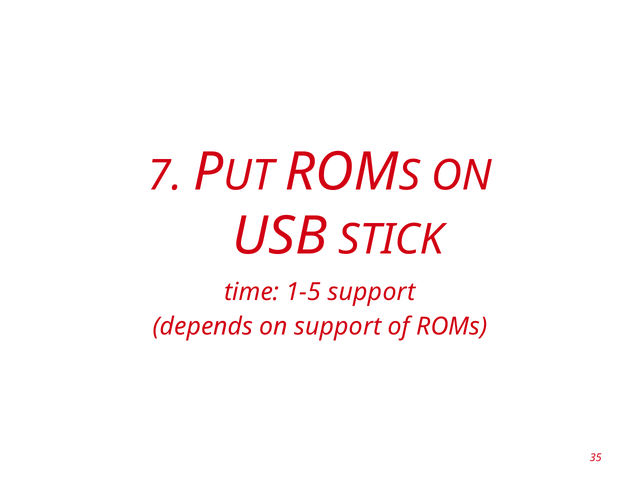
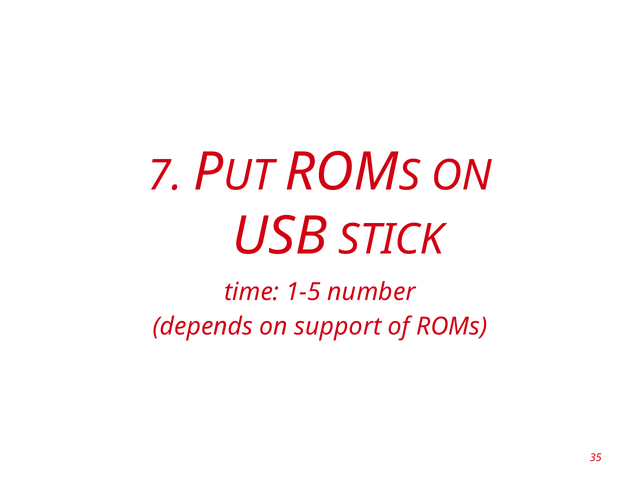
1-5 support: support -> number
